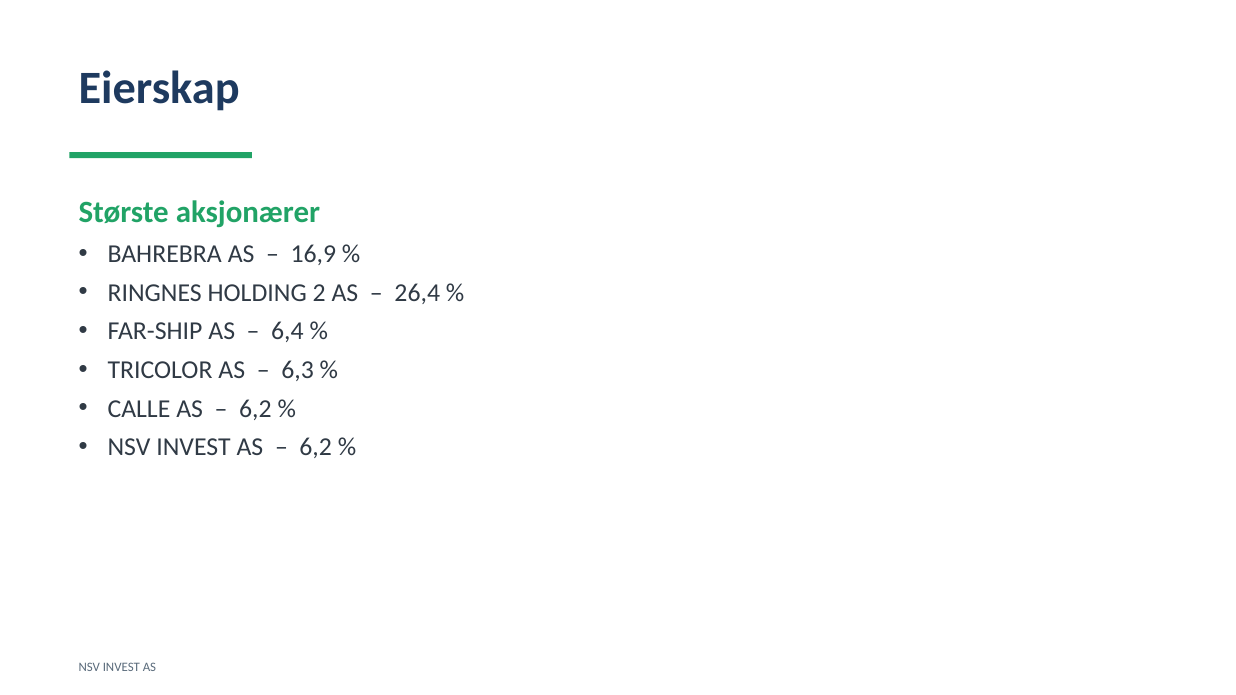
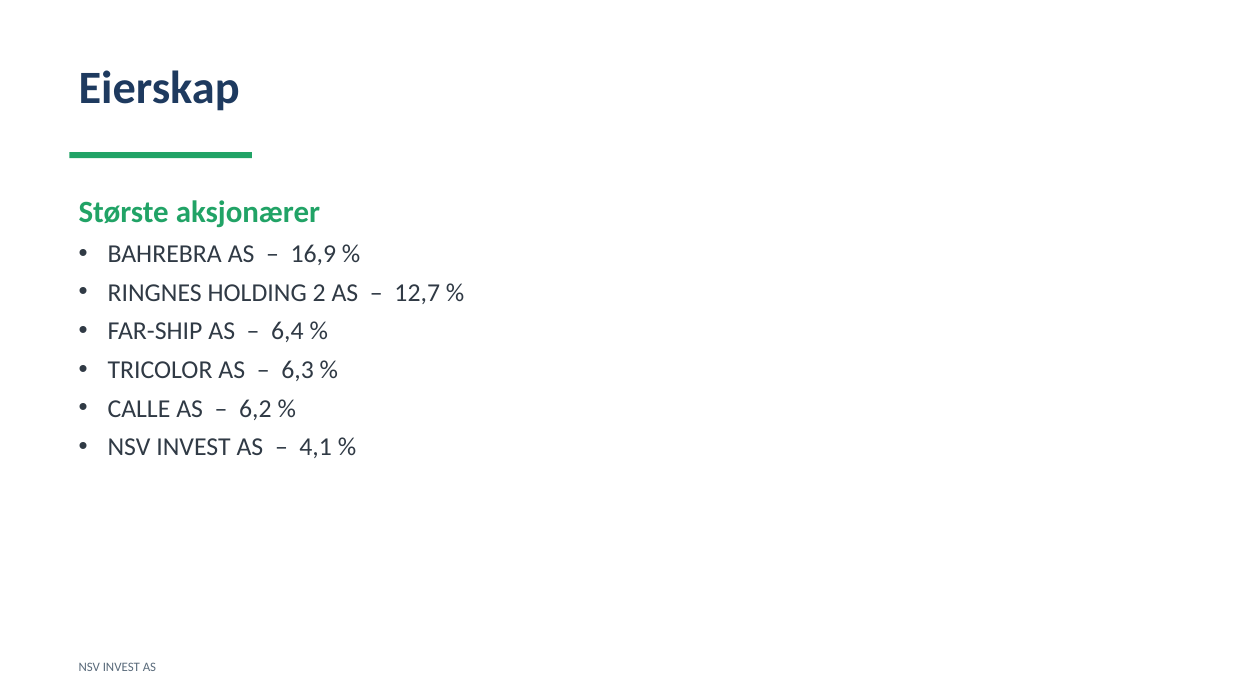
26,4: 26,4 -> 12,7
6,2 at (316, 447): 6,2 -> 4,1
